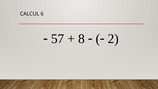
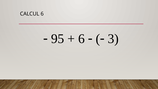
57: 57 -> 95
8 at (81, 39): 8 -> 6
2: 2 -> 3
